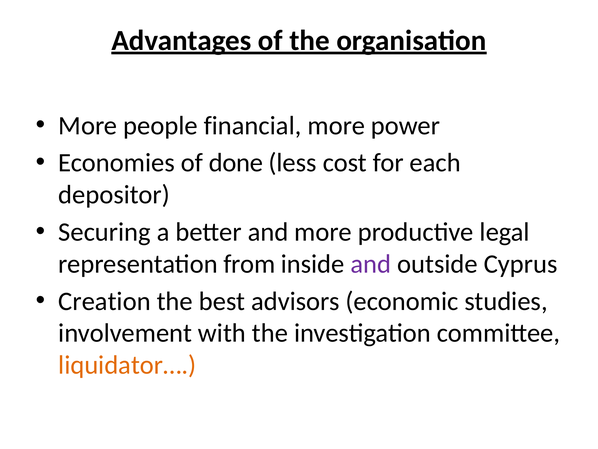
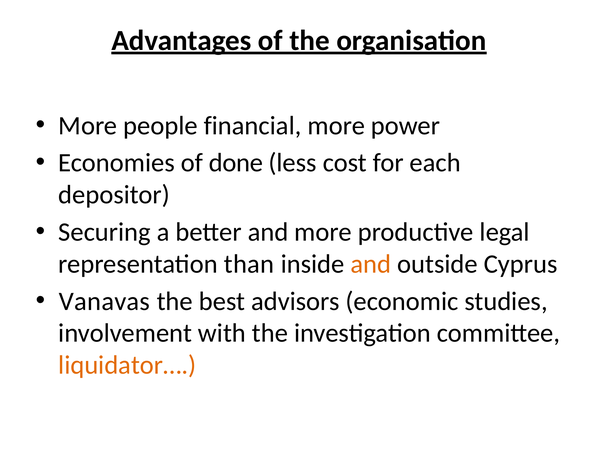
from: from -> than
and at (371, 264) colour: purple -> orange
Creation: Creation -> Vanavas
